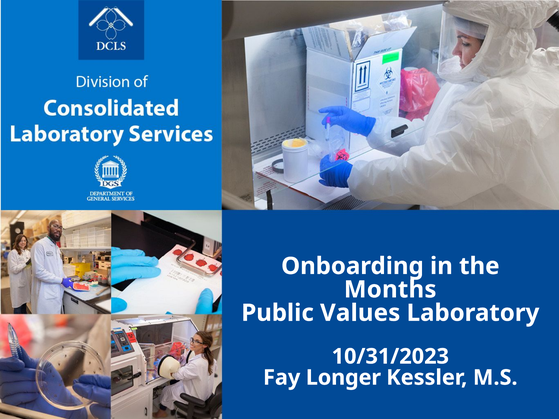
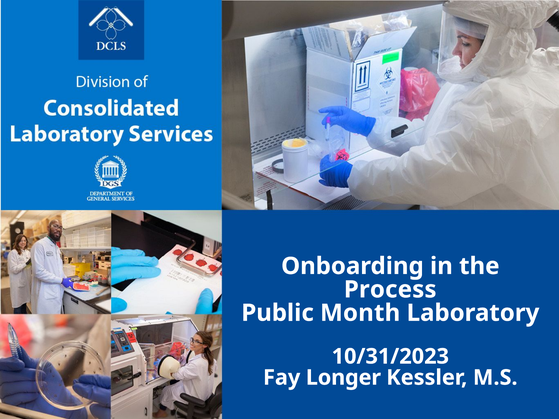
Months: Months -> Process
Values: Values -> Month
